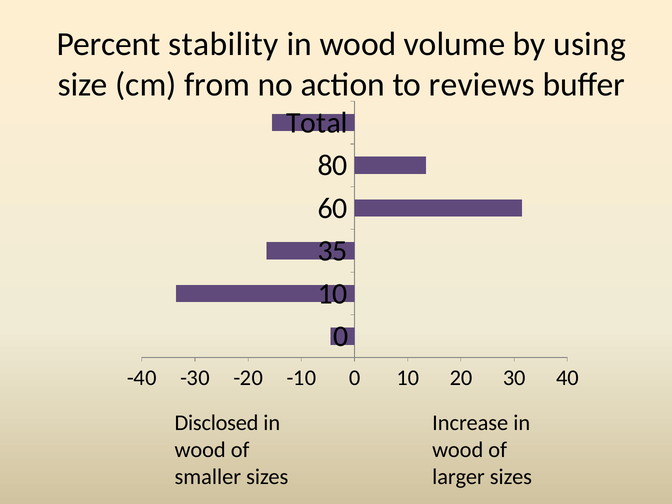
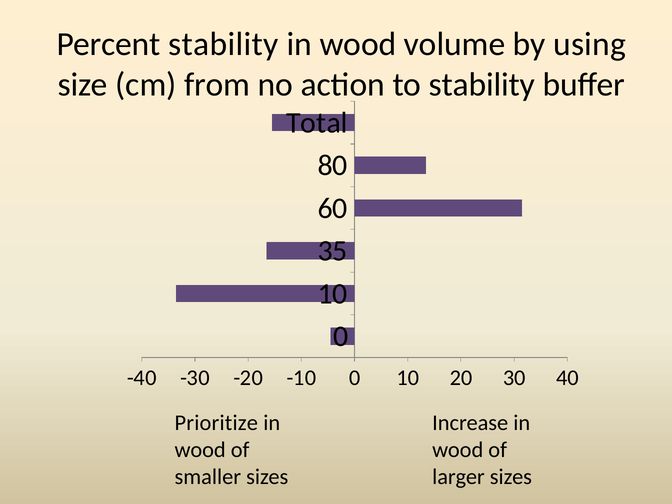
to reviews: reviews -> stability
Disclosed: Disclosed -> Prioritize
